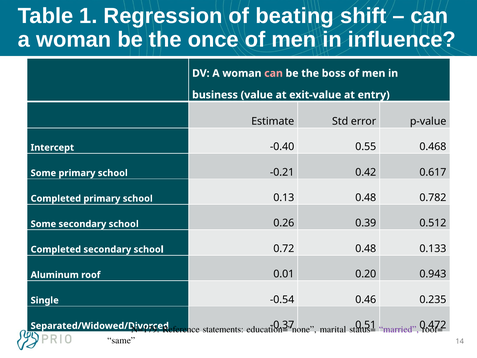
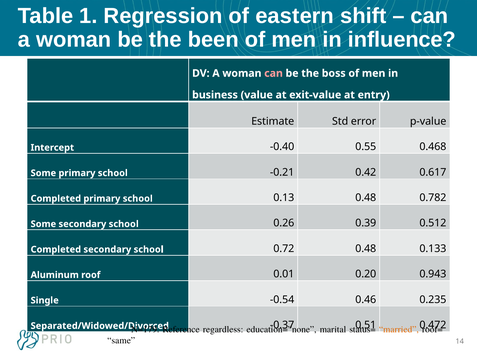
beating: beating -> eastern
once: once -> been
statements: statements -> regardless
married colour: purple -> orange
